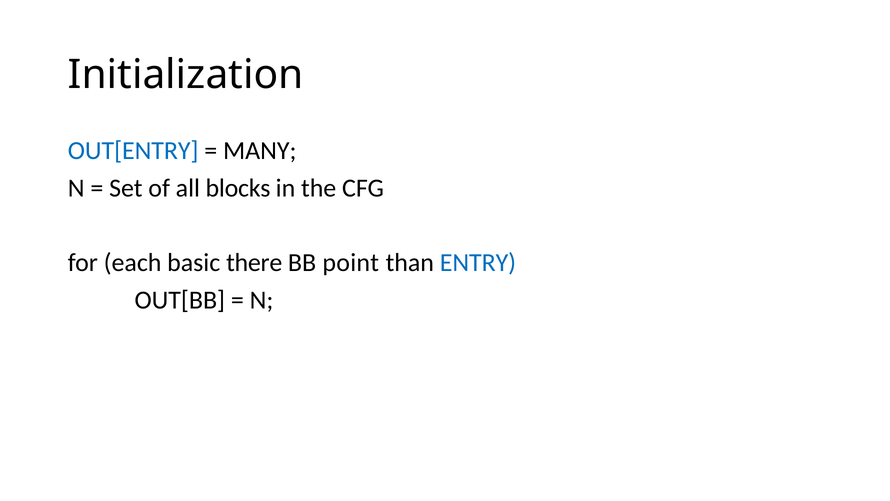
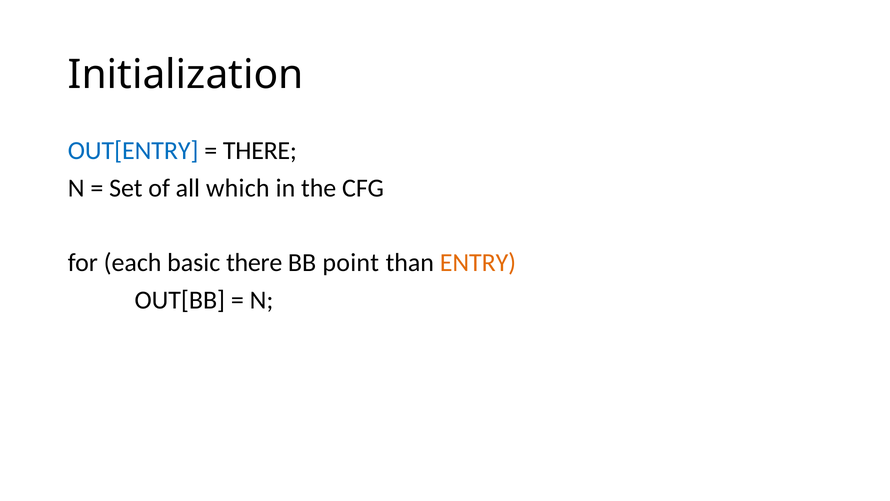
MANY at (260, 150): MANY -> THERE
blocks: blocks -> which
ENTRY colour: blue -> orange
